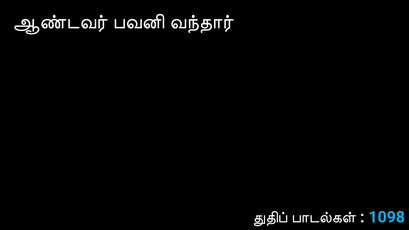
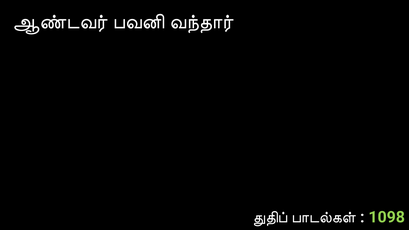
1098 colour: light blue -> light green
